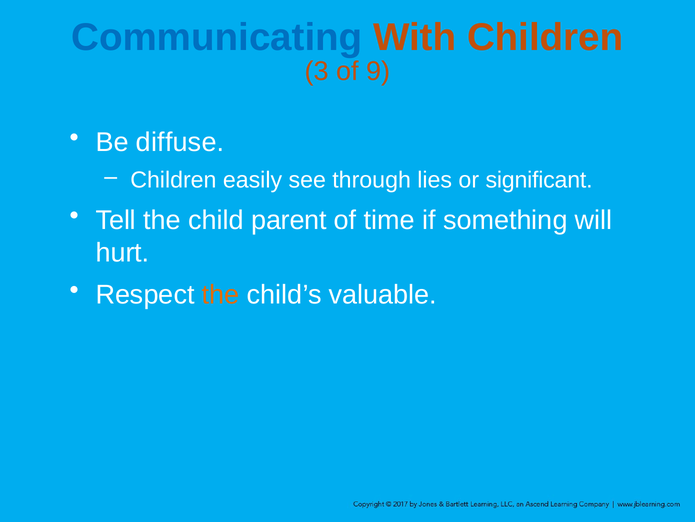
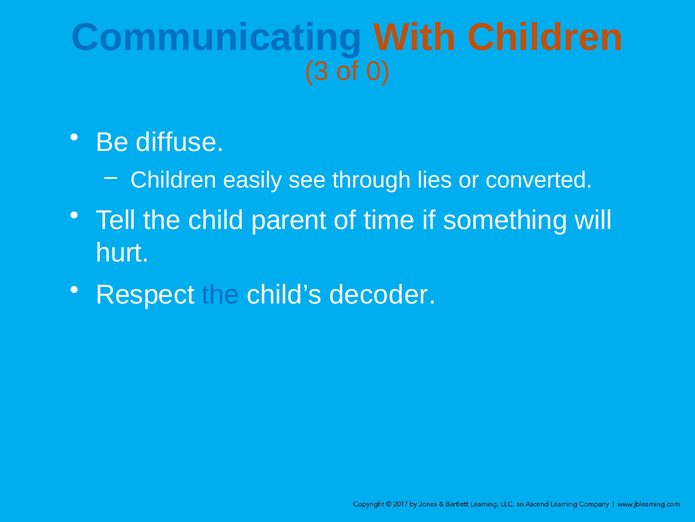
9: 9 -> 0
significant: significant -> converted
the at (221, 294) colour: orange -> blue
valuable: valuable -> decoder
